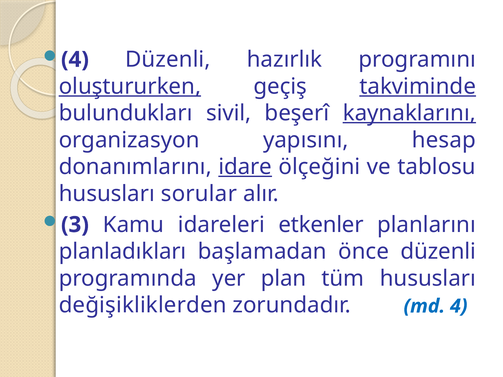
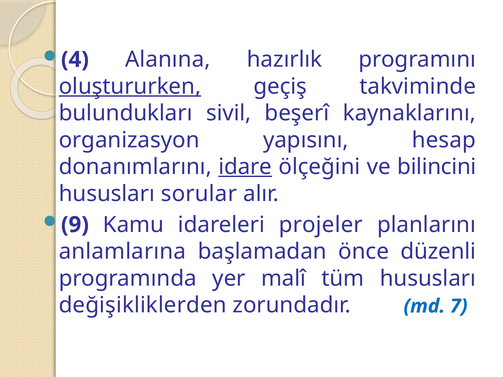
4 Düzenli: Düzenli -> Alanına
takviminde underline: present -> none
kaynaklarını underline: present -> none
tablosu: tablosu -> bilincini
3: 3 -> 9
etkenler: etkenler -> projeler
planladıkları: planladıkları -> anlamlarına
plan: plan -> malî
md 4: 4 -> 7
